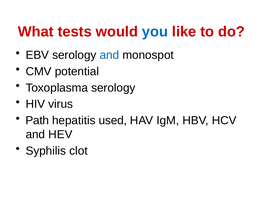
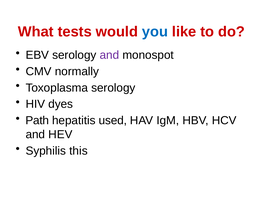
and at (109, 55) colour: blue -> purple
potential: potential -> normally
virus: virus -> dyes
clot: clot -> this
